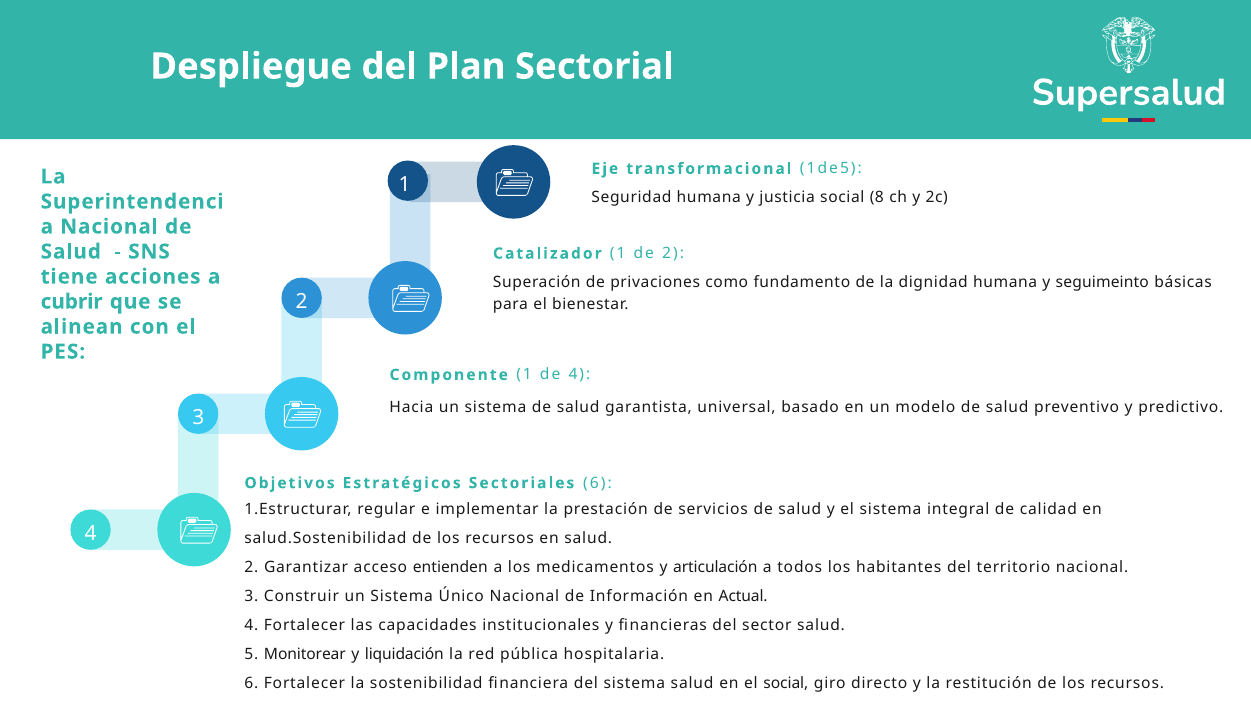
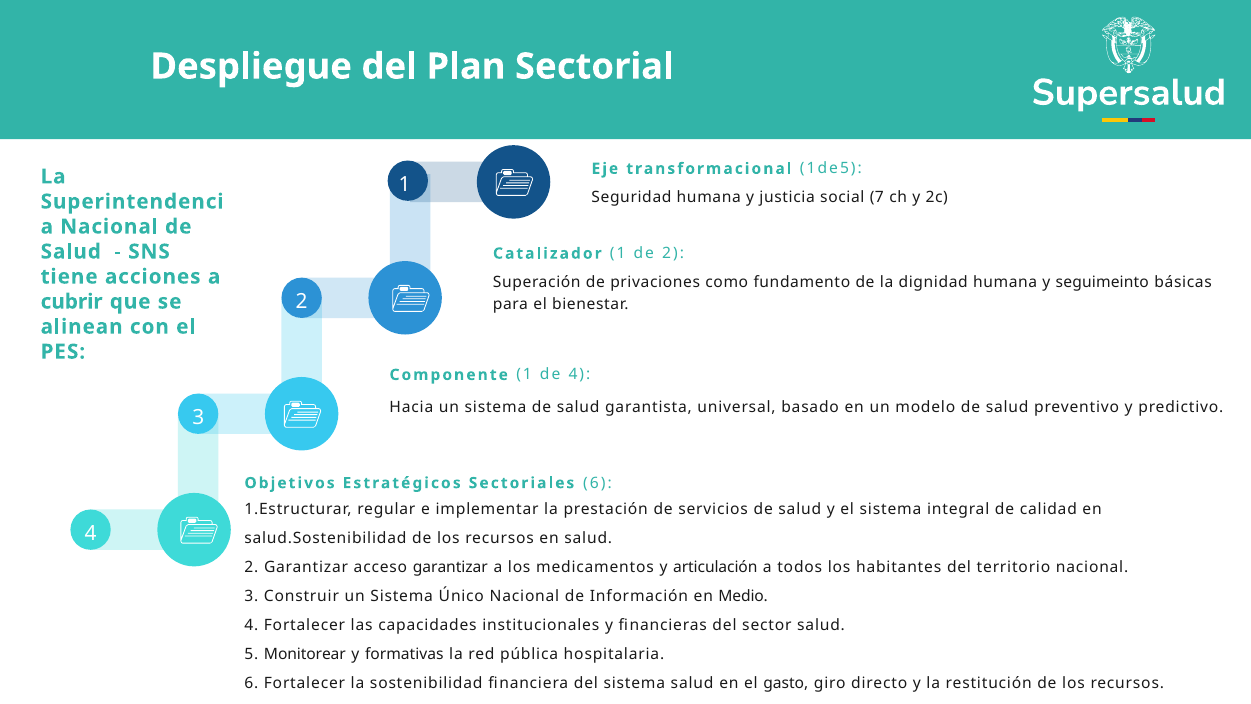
8: 8 -> 7
acceso entienden: entienden -> garantizar
Actual: Actual -> Medio
liquidación: liquidación -> formativas
el social: social -> gasto
